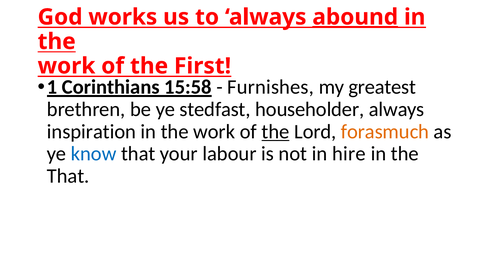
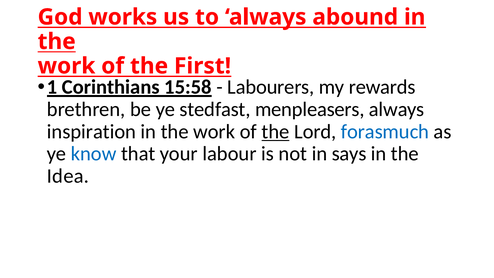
abound underline: present -> none
Furnishes: Furnishes -> Labourers
greatest: greatest -> rewards
householder: householder -> menpleasers
forasmuch colour: orange -> blue
hire: hire -> says
That at (68, 176): That -> Idea
